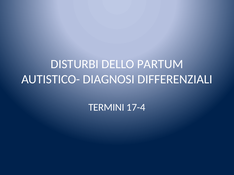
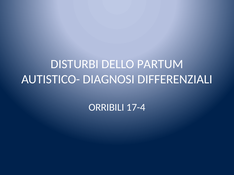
TERMINI: TERMINI -> ORRIBILI
